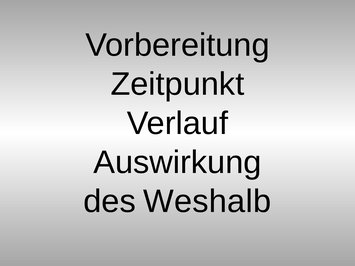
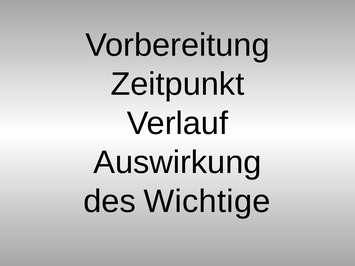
Weshalb: Weshalb -> Wichtige
